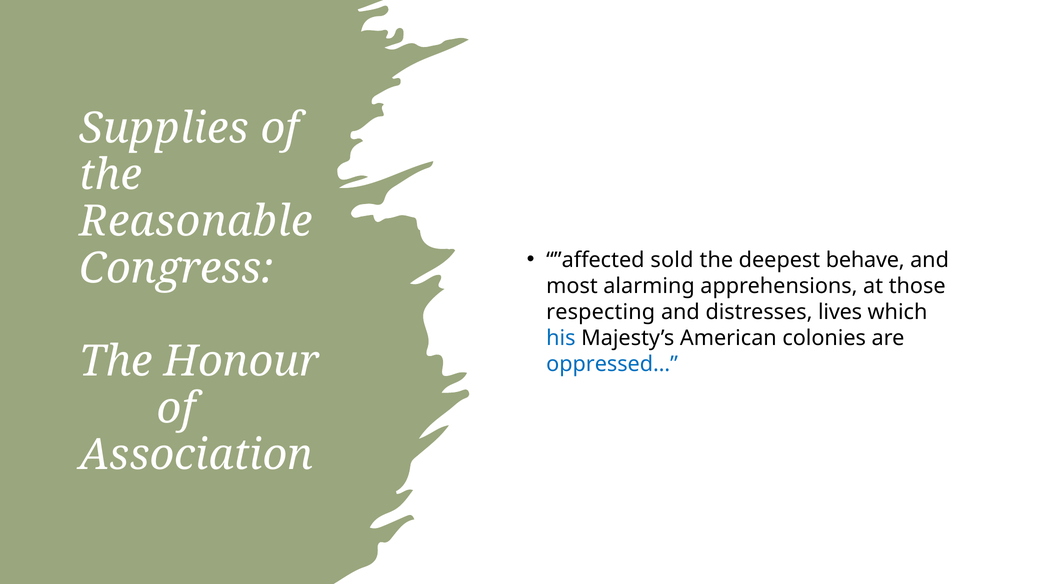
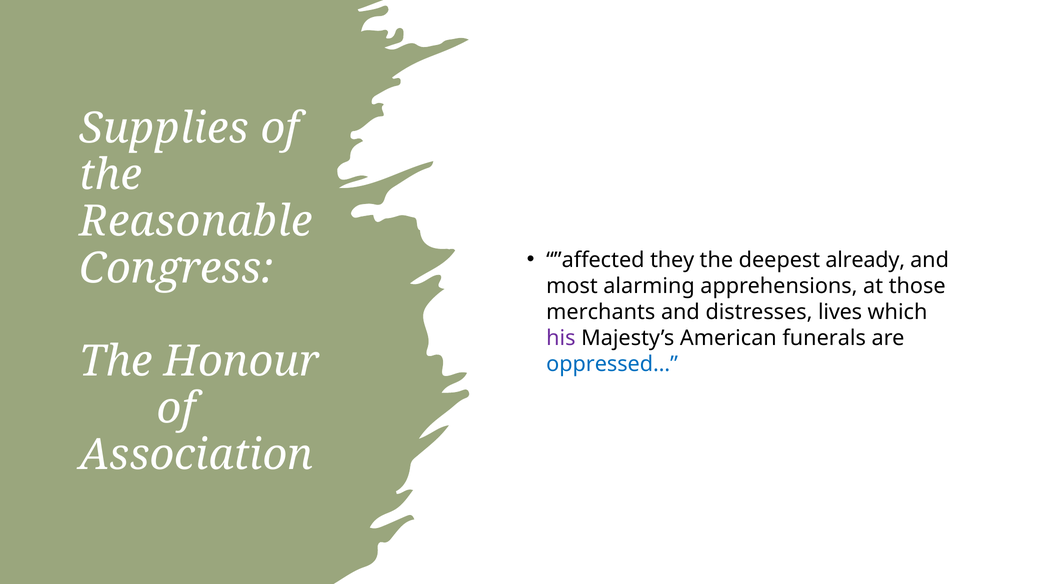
sold: sold -> they
behave: behave -> already
respecting: respecting -> merchants
his colour: blue -> purple
colonies: colonies -> funerals
